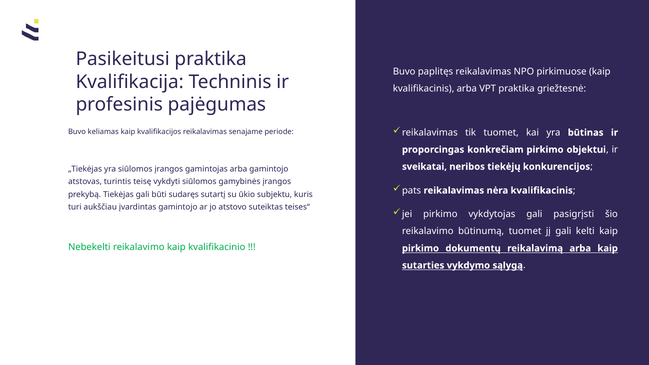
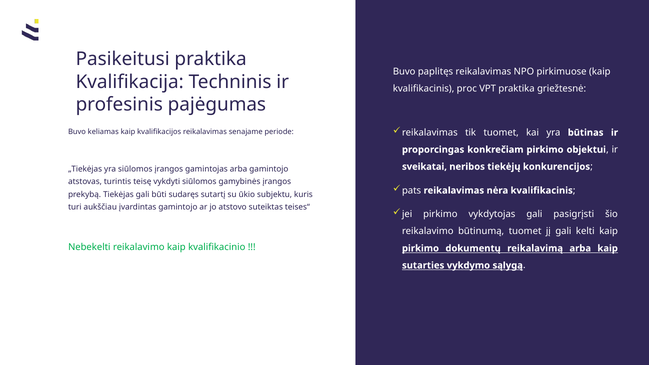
kvalifikacinis arba: arba -> proc
